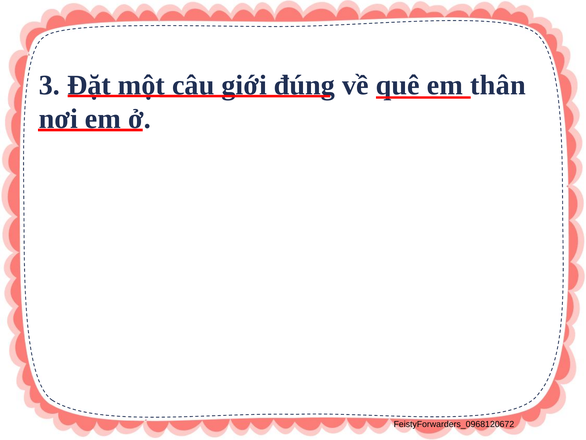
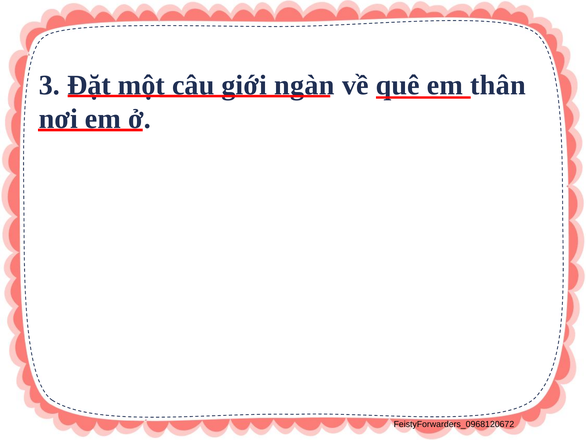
đúng: đúng -> ngàn
